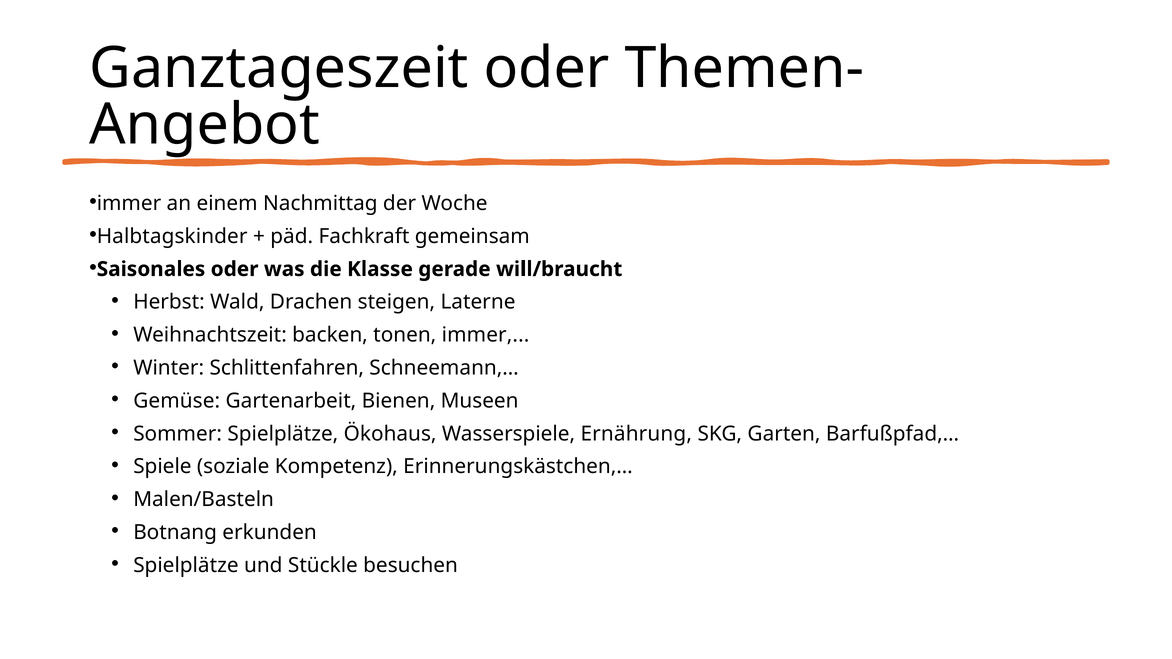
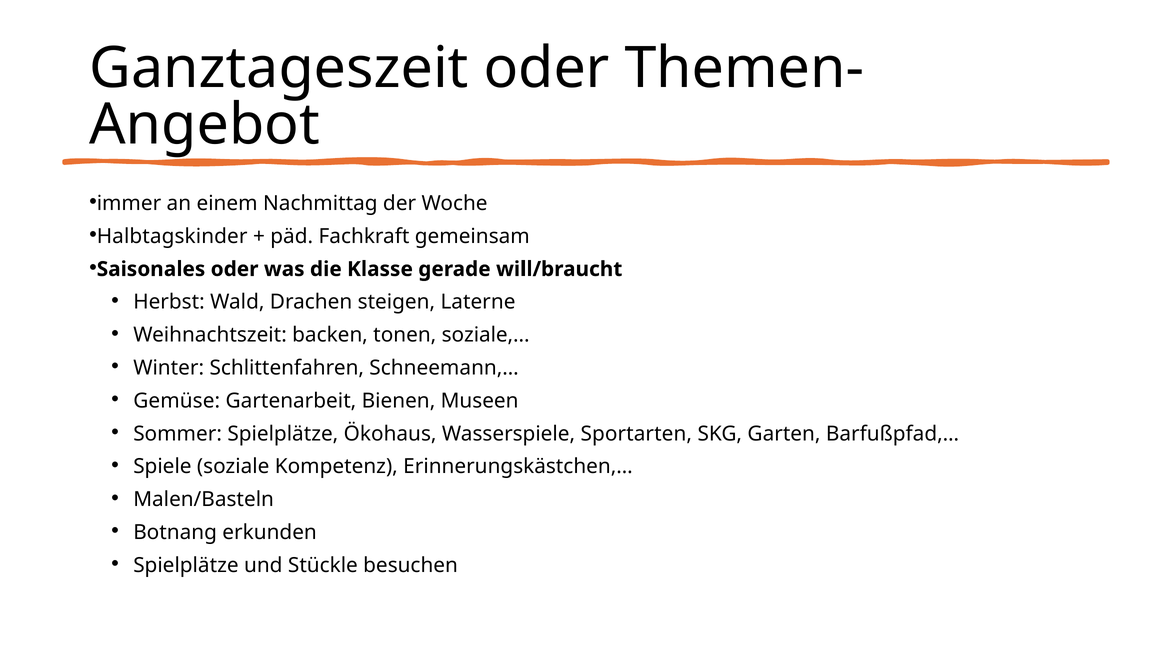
tonen immer: immer -> soziale
Ernährung: Ernährung -> Sportarten
